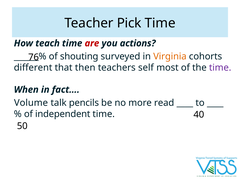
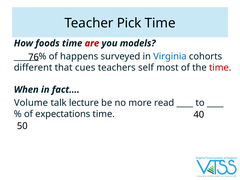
teach: teach -> foods
actions: actions -> models
shouting: shouting -> happens
Virginia colour: orange -> blue
then: then -> cues
time at (220, 68) colour: purple -> red
pencils: pencils -> lecture
independent: independent -> expectations
